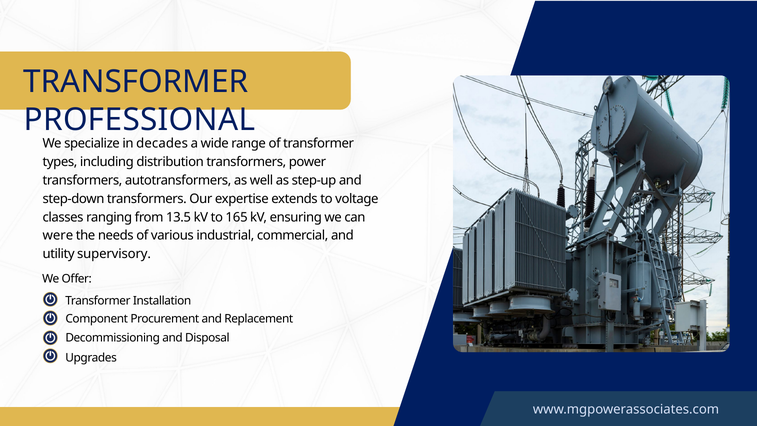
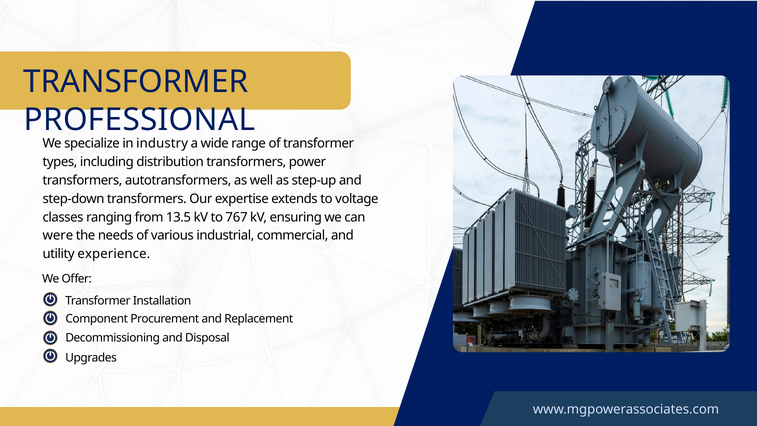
decades: decades -> industry
165: 165 -> 767
supervisory: supervisory -> experience
